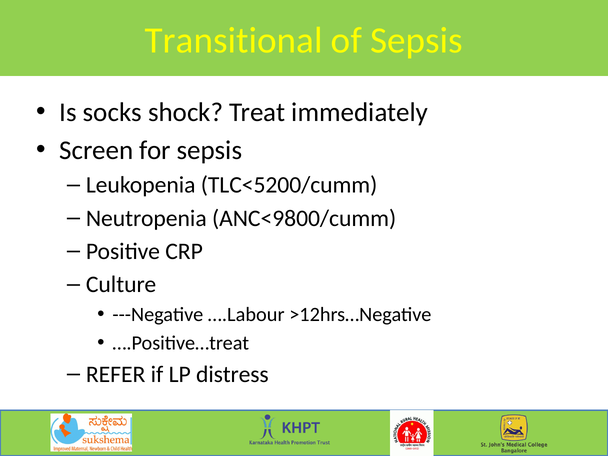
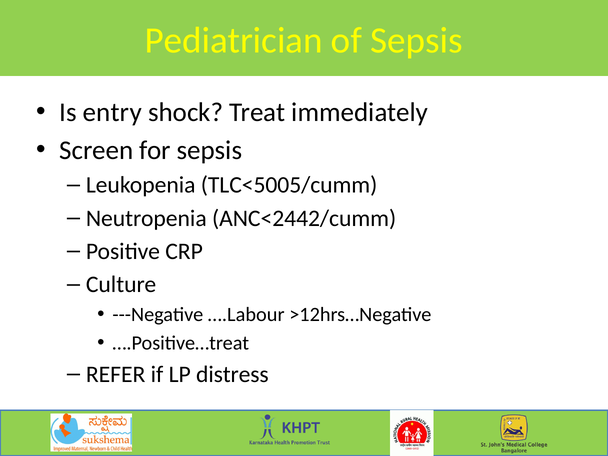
Transitional: Transitional -> Pediatrician
socks: socks -> entry
TLC<5200/cumm: TLC<5200/cumm -> TLC<5005/cumm
ANC<9800/cumm: ANC<9800/cumm -> ANC<2442/cumm
